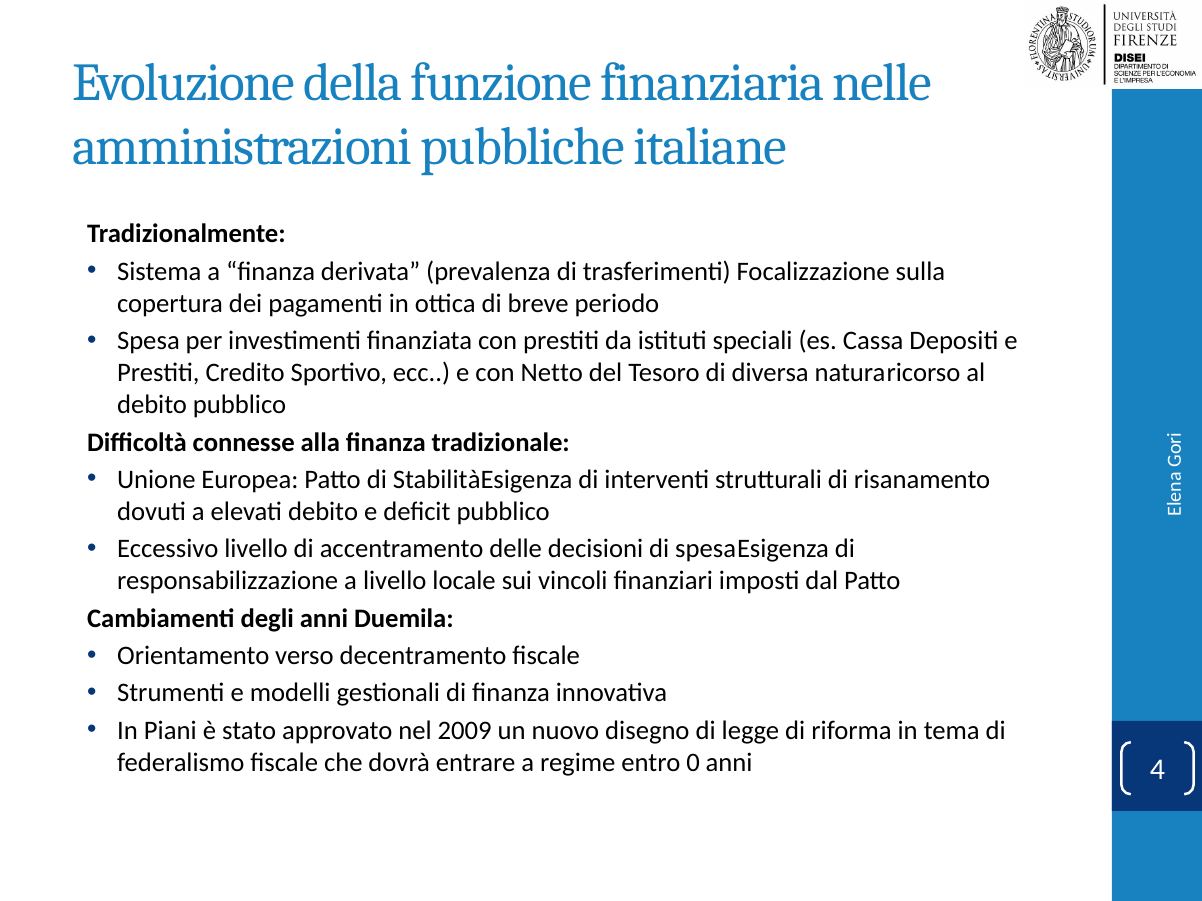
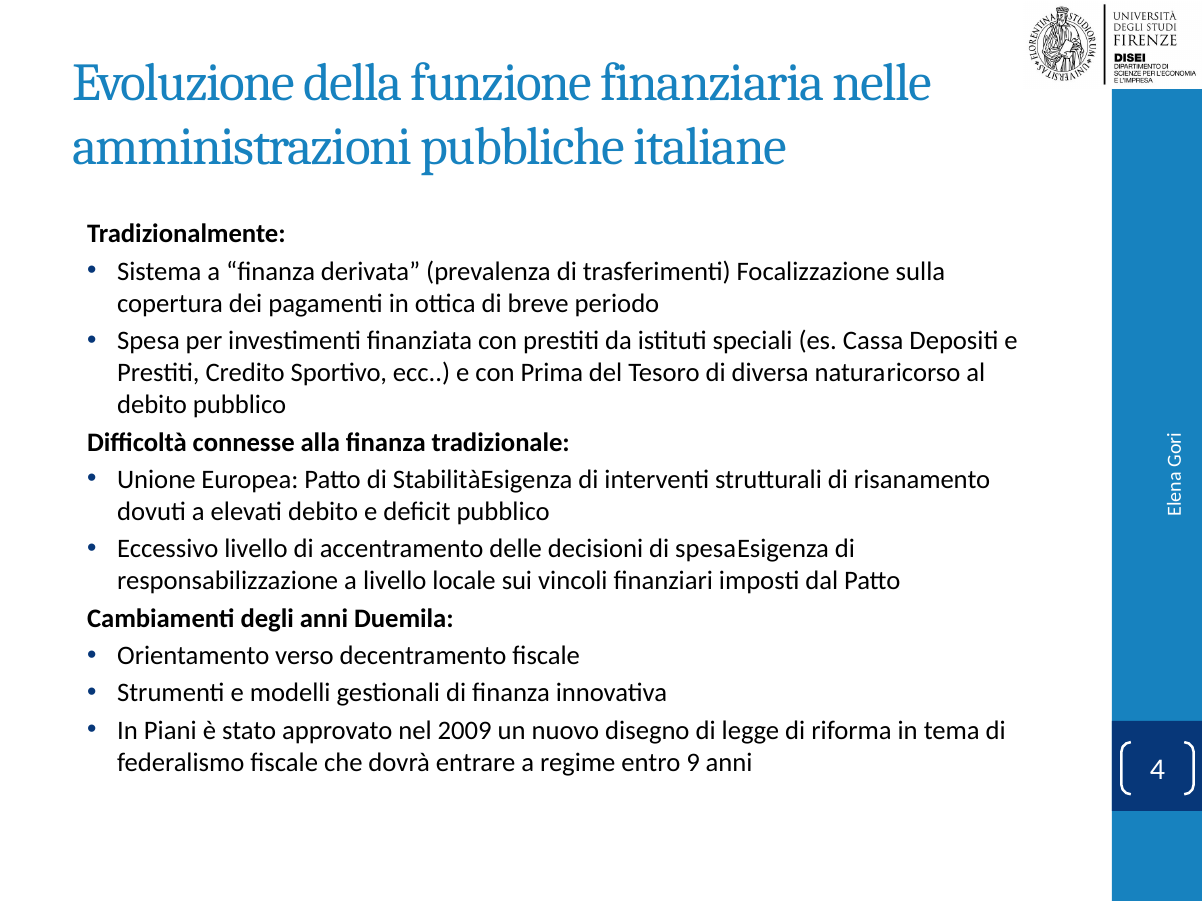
Netto: Netto -> Prima
0: 0 -> 9
